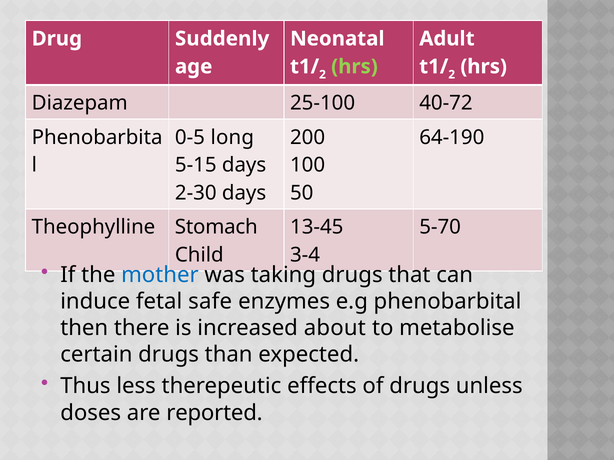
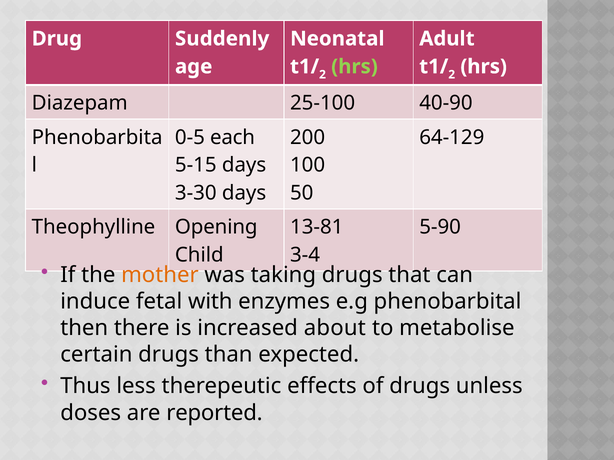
40-72: 40-72 -> 40-90
long: long -> each
64-190: 64-190 -> 64-129
2-30: 2-30 -> 3-30
Stomach: Stomach -> Opening
13-45: 13-45 -> 13-81
5-70: 5-70 -> 5-90
mother colour: blue -> orange
safe: safe -> with
